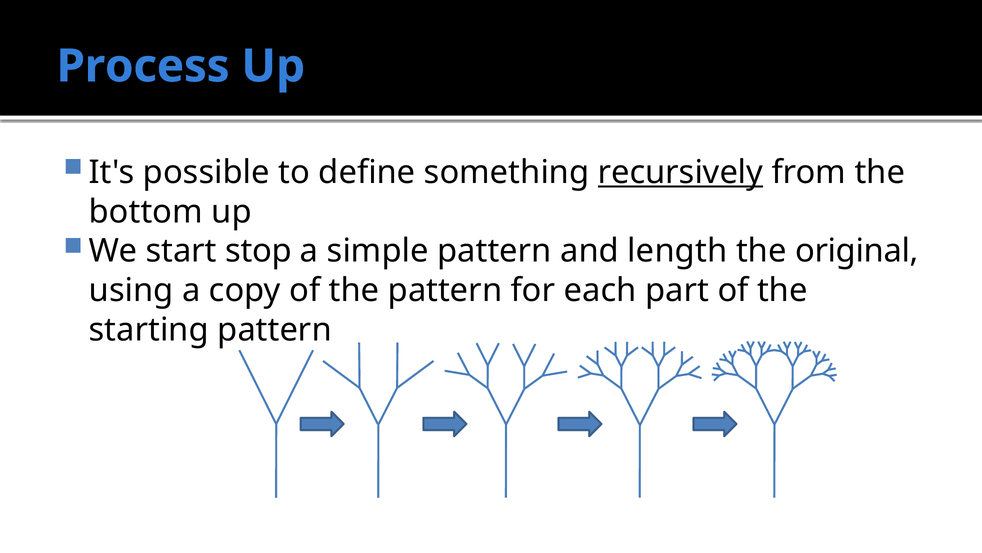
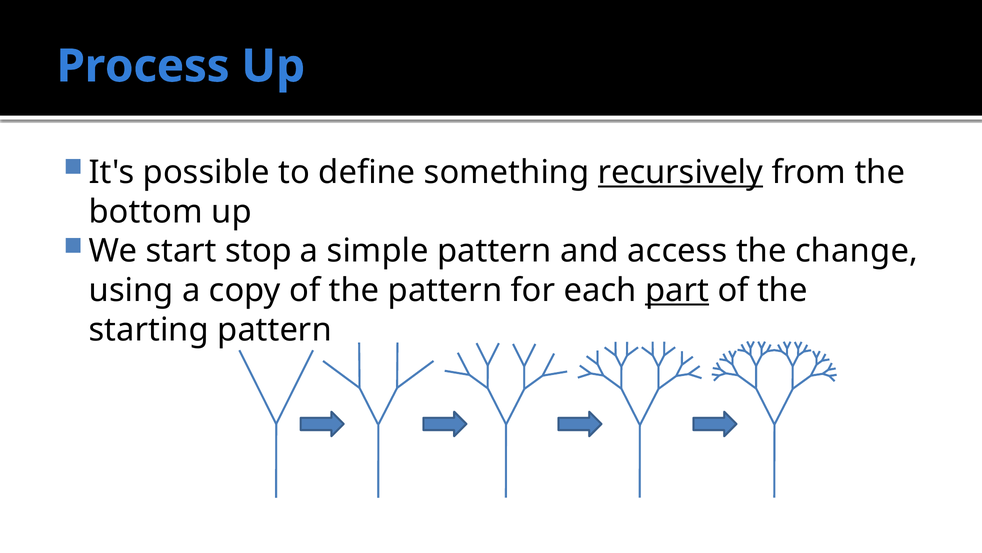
length: length -> access
original: original -> change
part underline: none -> present
